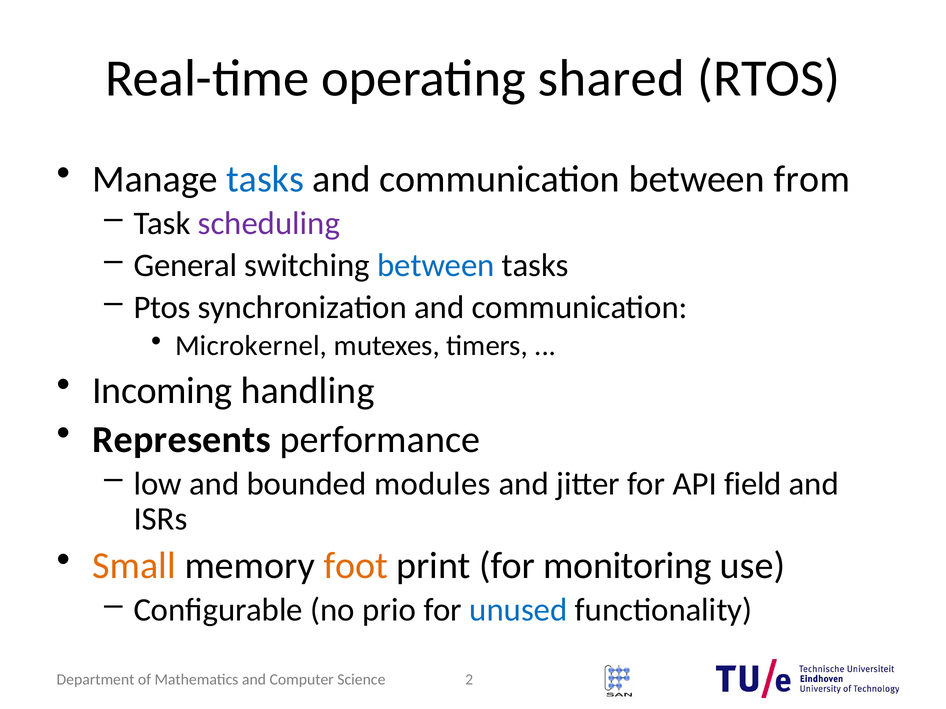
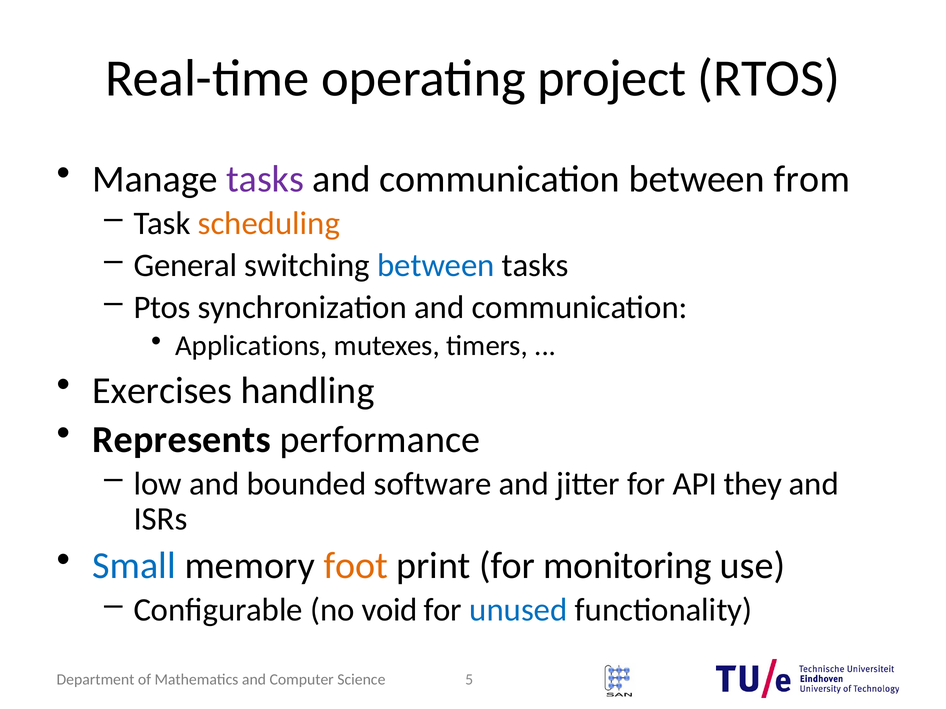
shared: shared -> project
tasks at (265, 179) colour: blue -> purple
scheduling colour: purple -> orange
Microkernel: Microkernel -> Applications
Incoming: Incoming -> Exercises
modules: modules -> software
field: field -> they
Small colour: orange -> blue
prio: prio -> void
2: 2 -> 5
